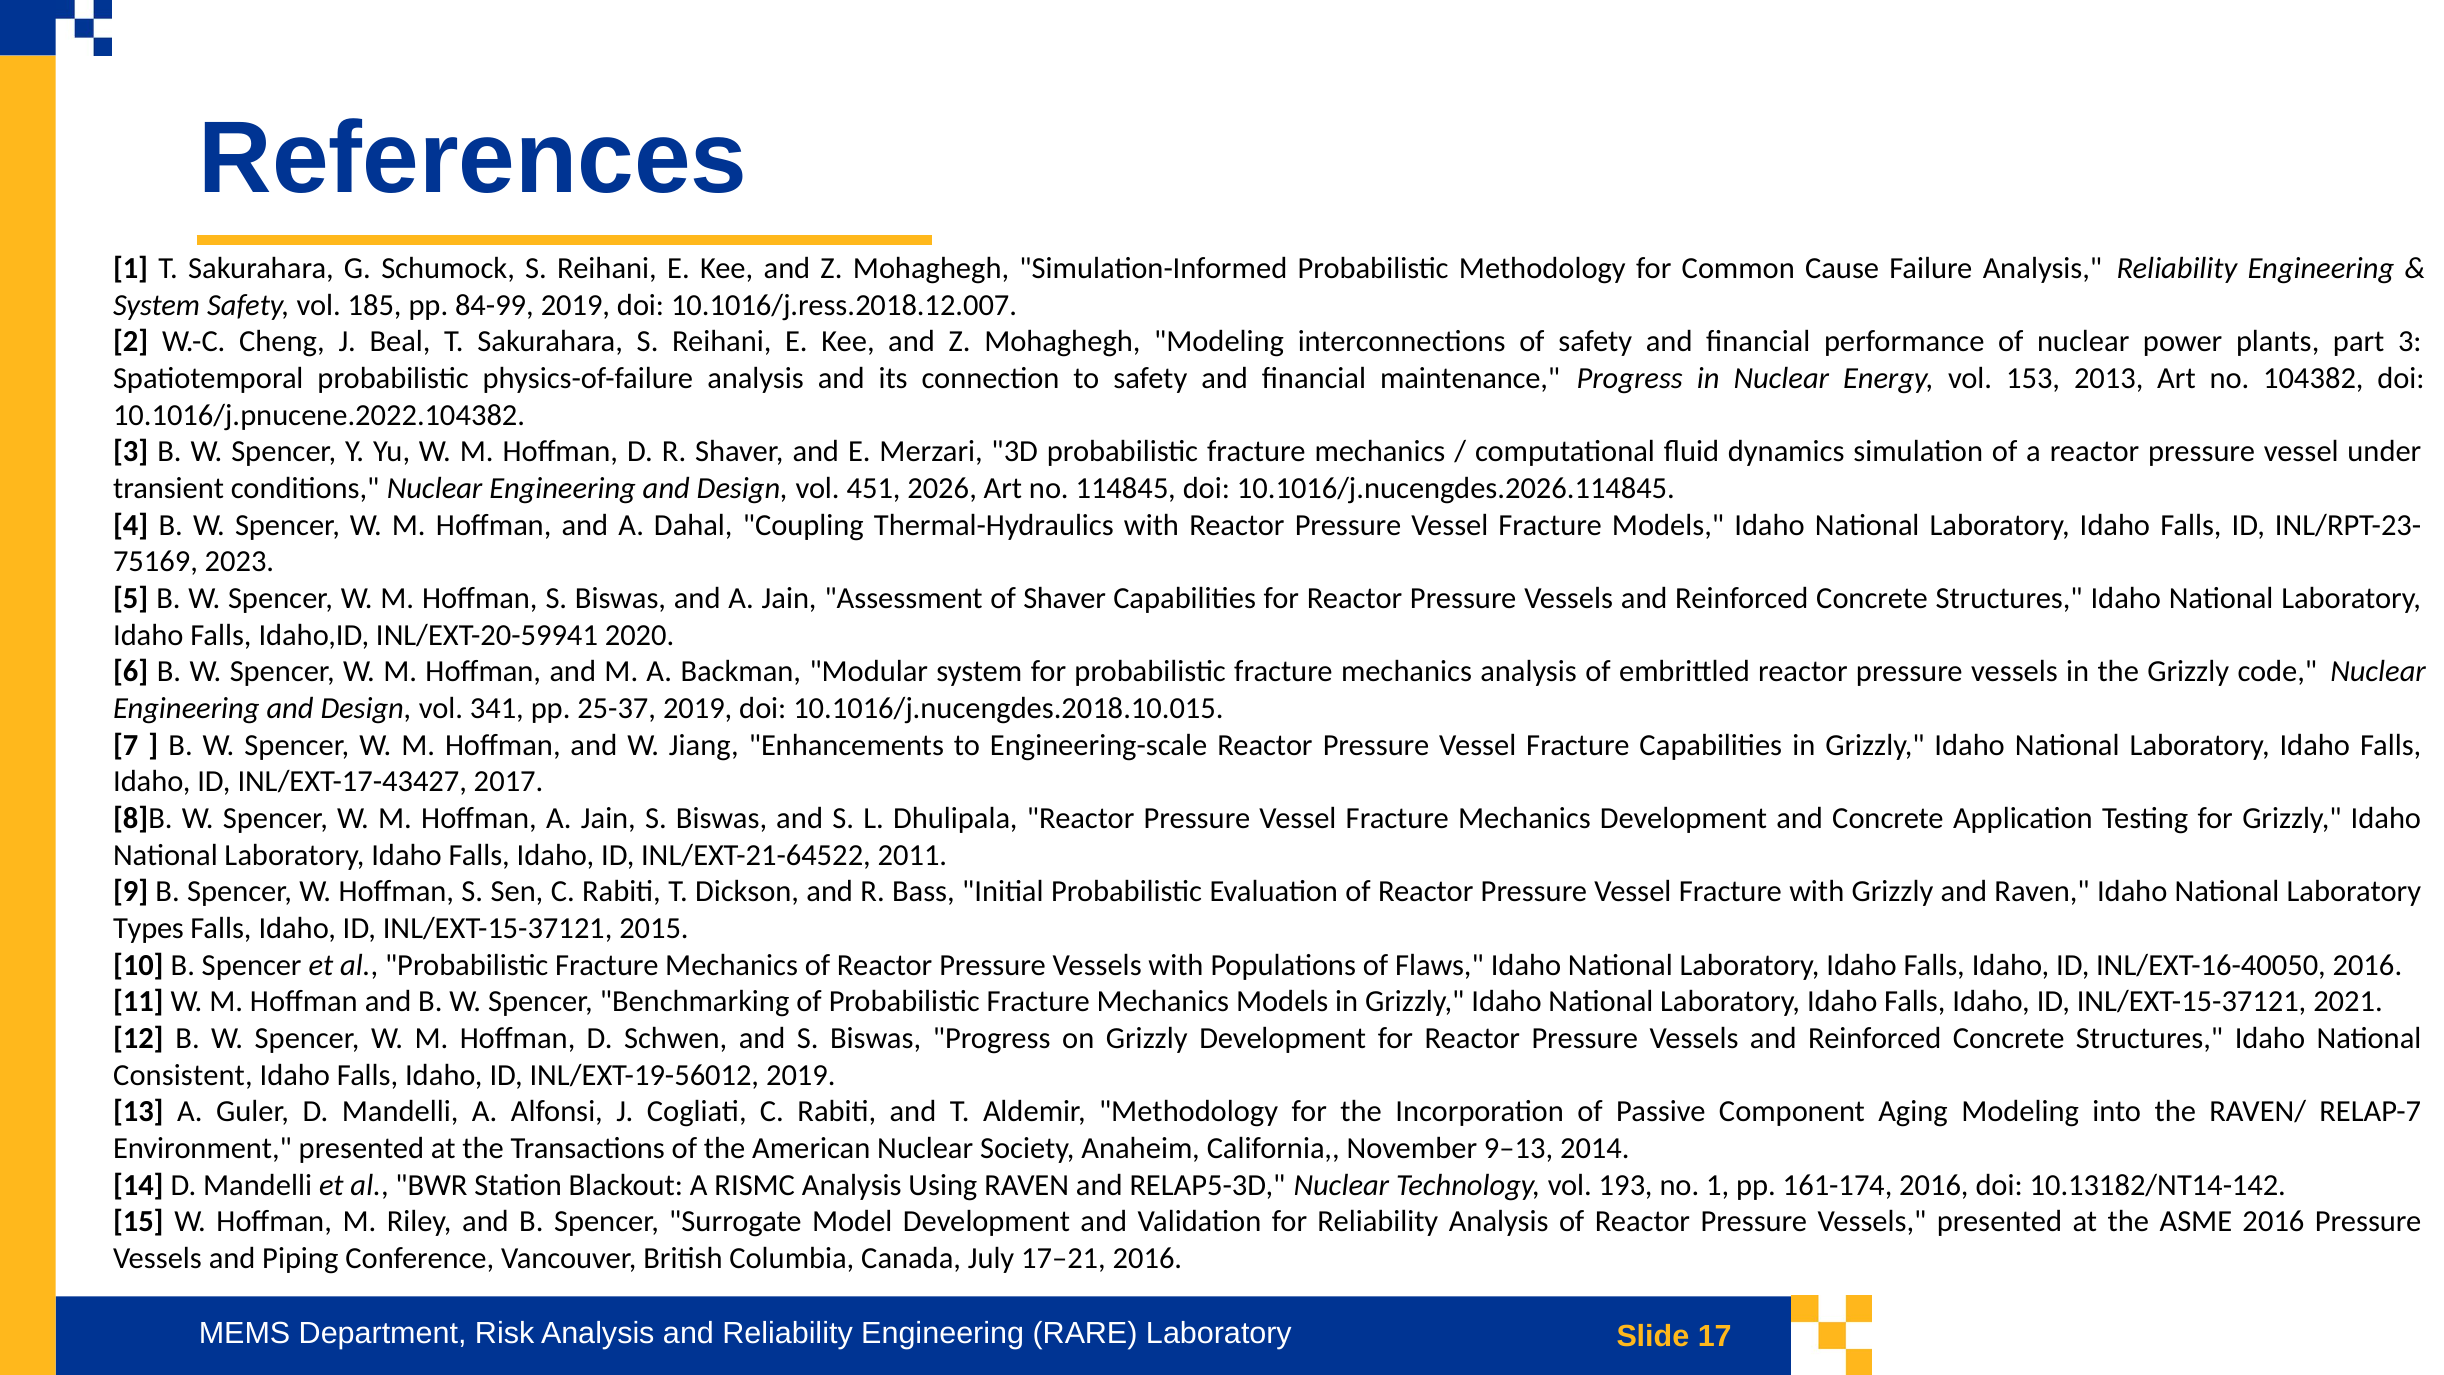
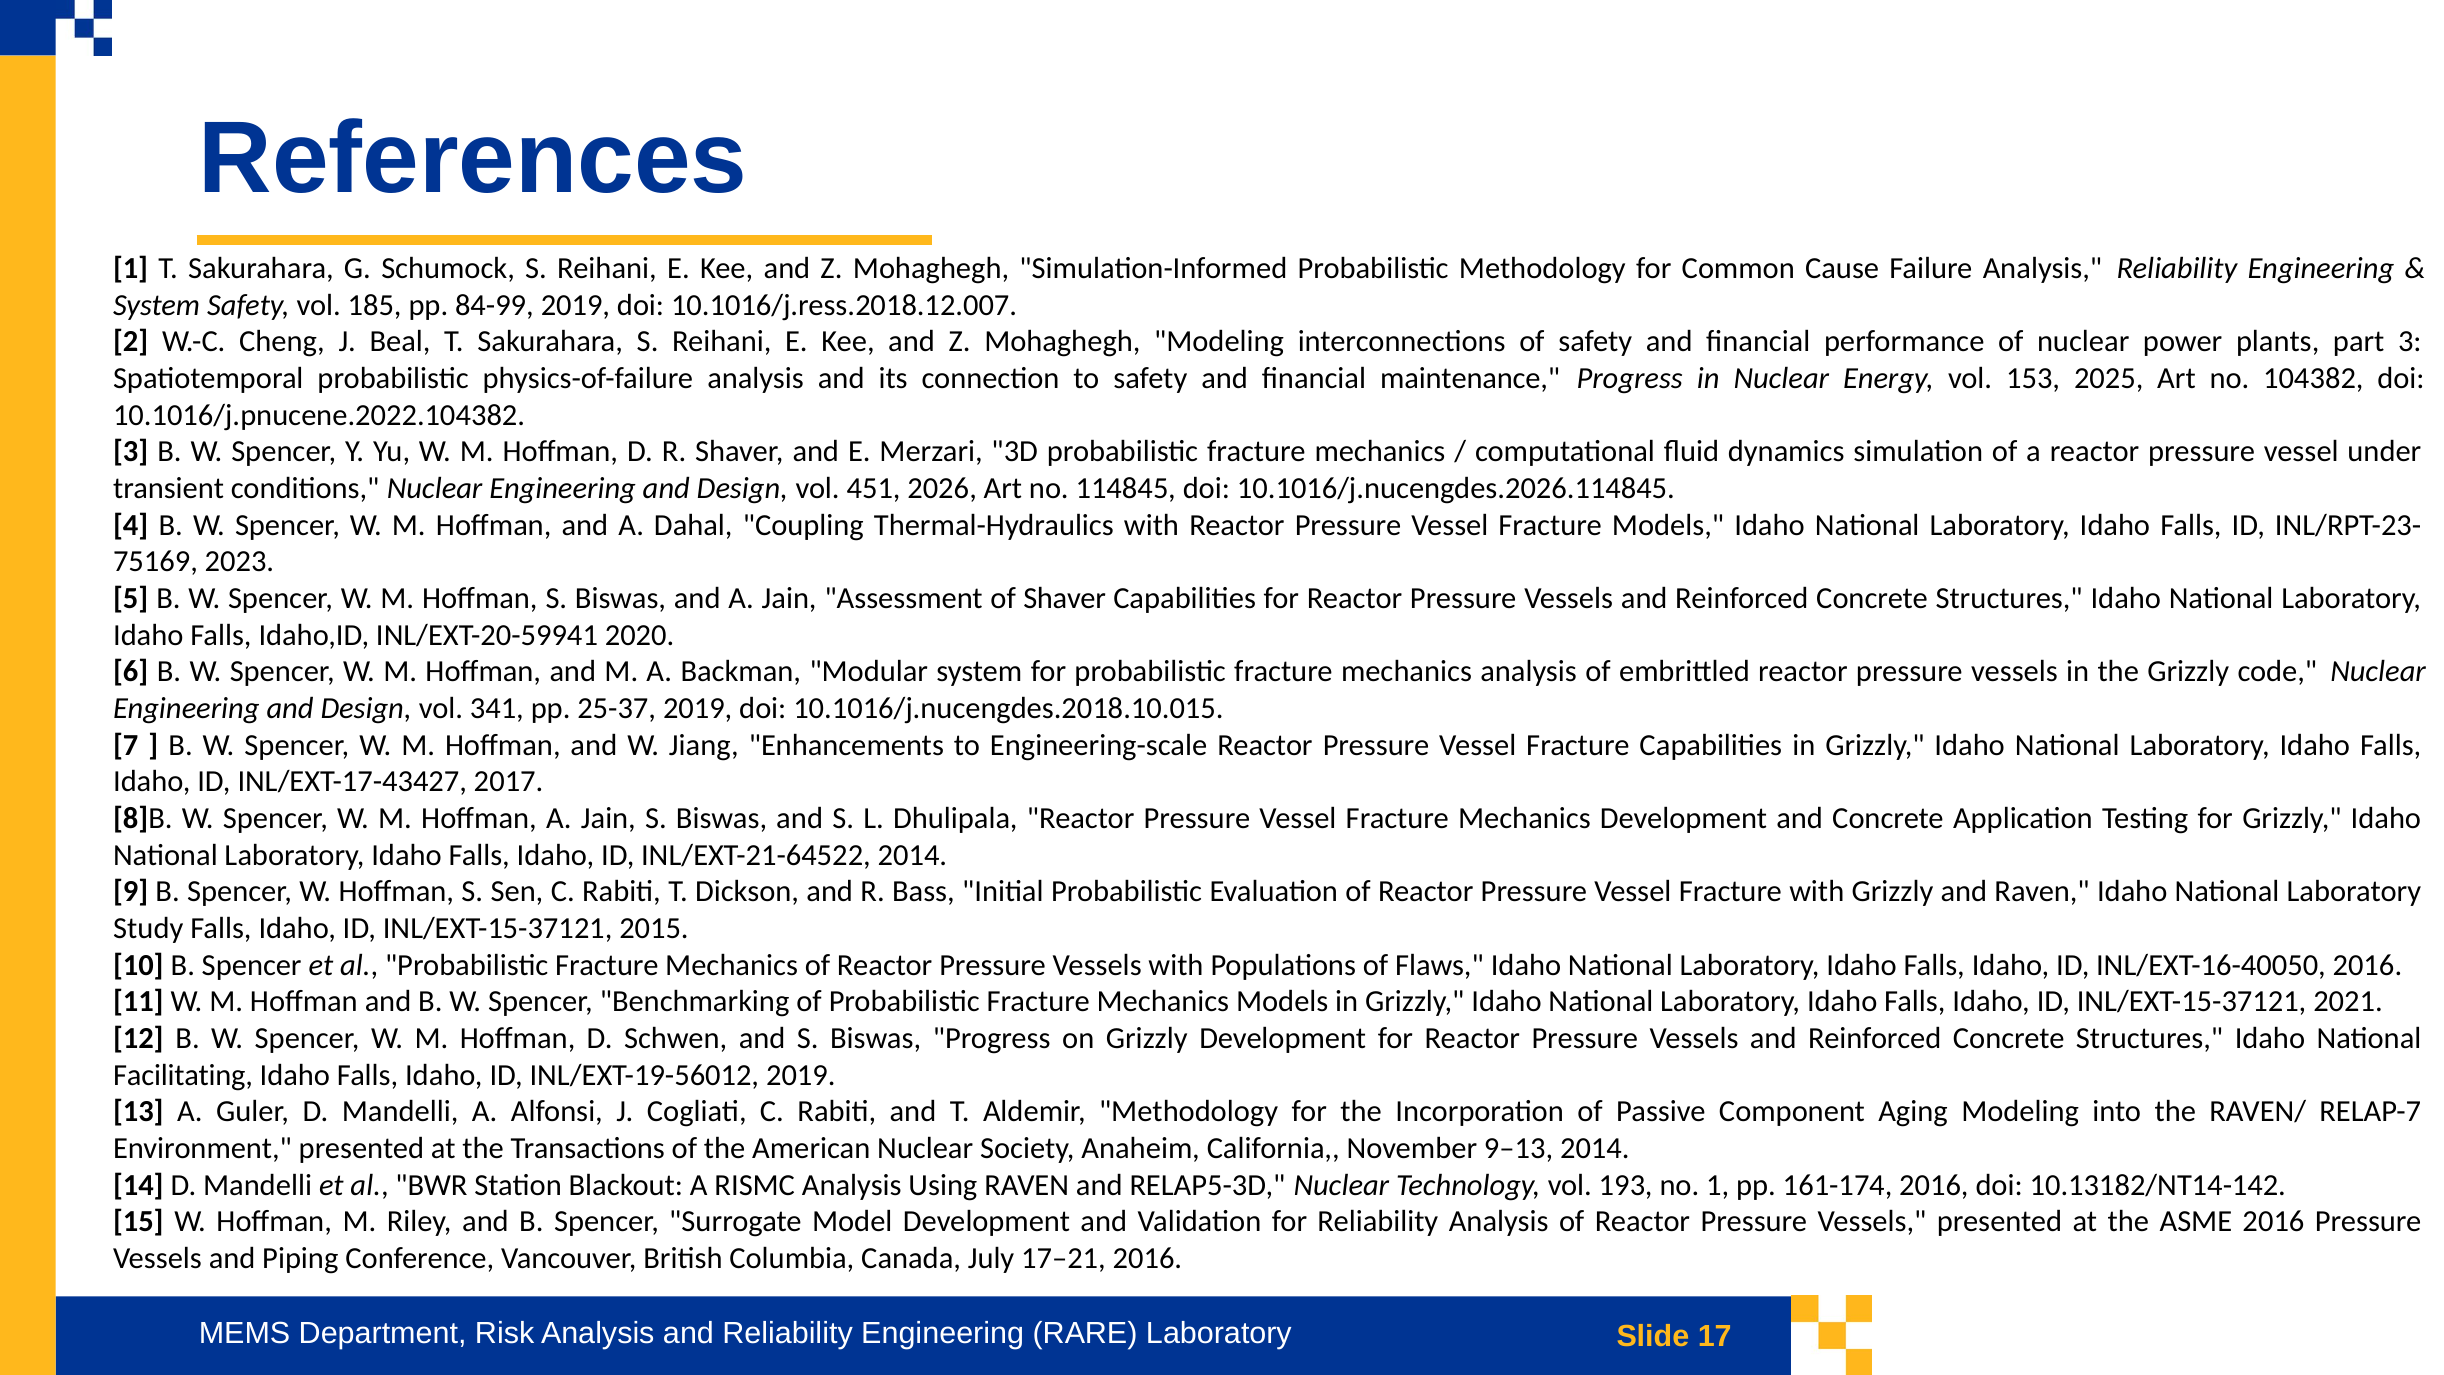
2013: 2013 -> 2025
INL/EXT-21-64522 2011: 2011 -> 2014
Types: Types -> Study
Consistent: Consistent -> Facilitating
